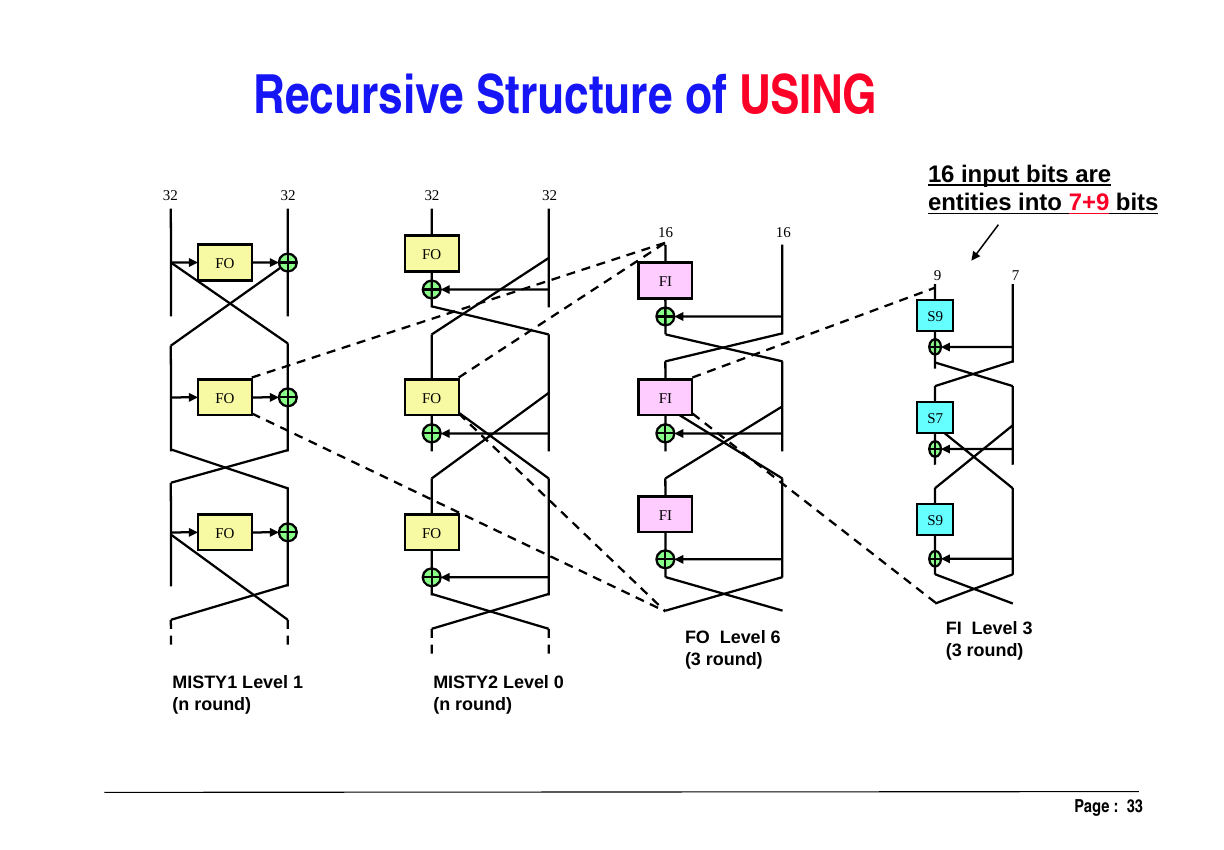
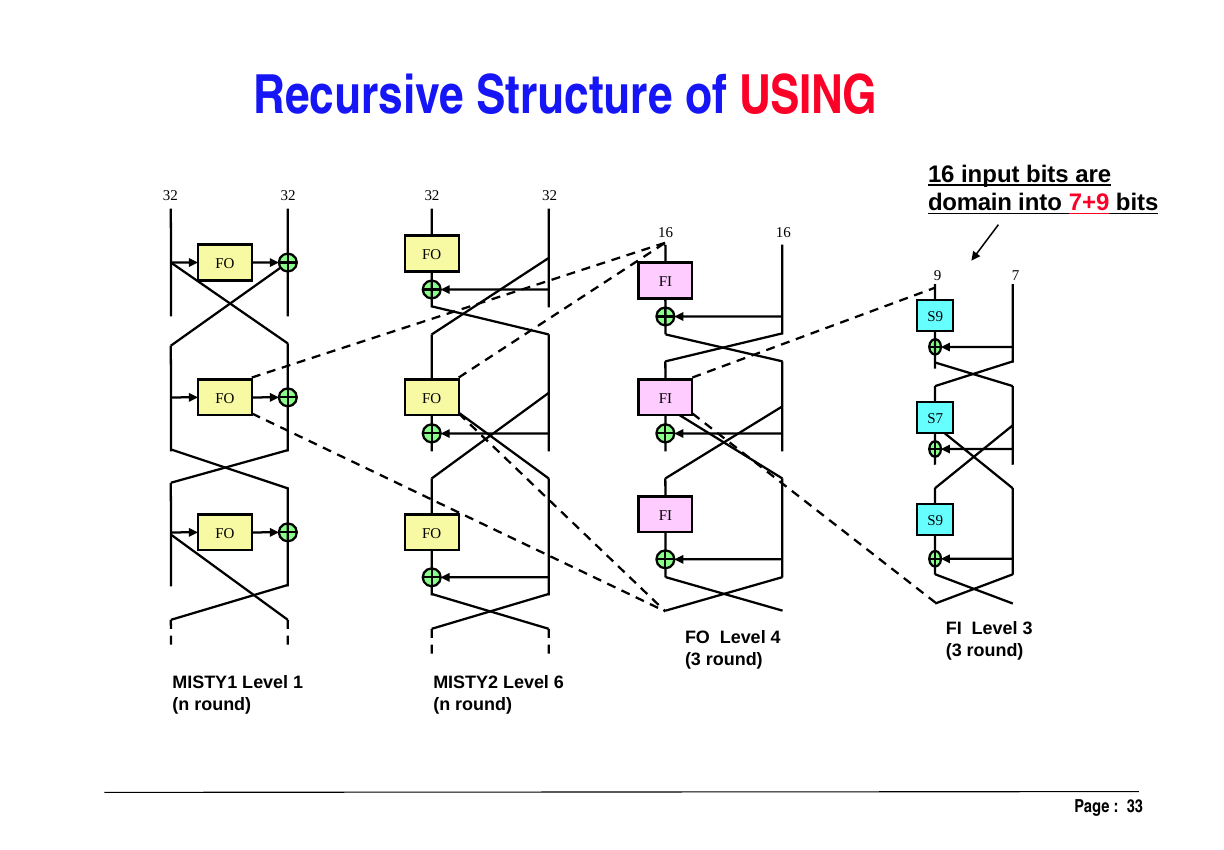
entities: entities -> domain
6: 6 -> 4
0: 0 -> 6
